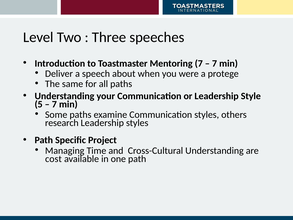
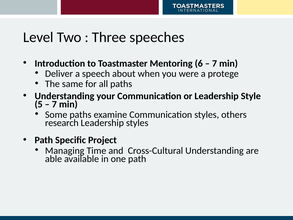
Mentoring 7: 7 -> 6
cost: cost -> able
